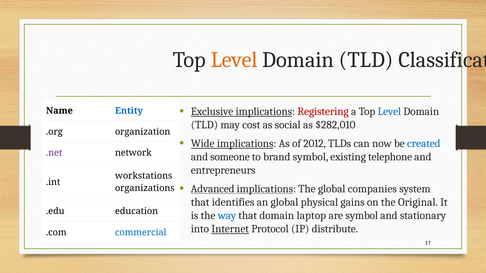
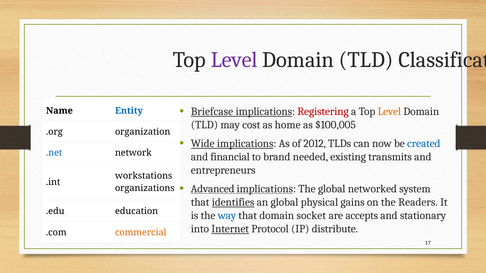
Level at (234, 60) colour: orange -> purple
Exclusive: Exclusive -> Briefcase
Level at (389, 112) colour: blue -> orange
social: social -> home
$282,010: $282,010 -> $100,005
.net colour: purple -> blue
someone: someone -> financial
brand symbol: symbol -> needed
telephone: telephone -> transmits
companies: companies -> networked
identifies underline: none -> present
Original: Original -> Readers
laptop: laptop -> socket
are symbol: symbol -> accepts
commercial colour: blue -> orange
